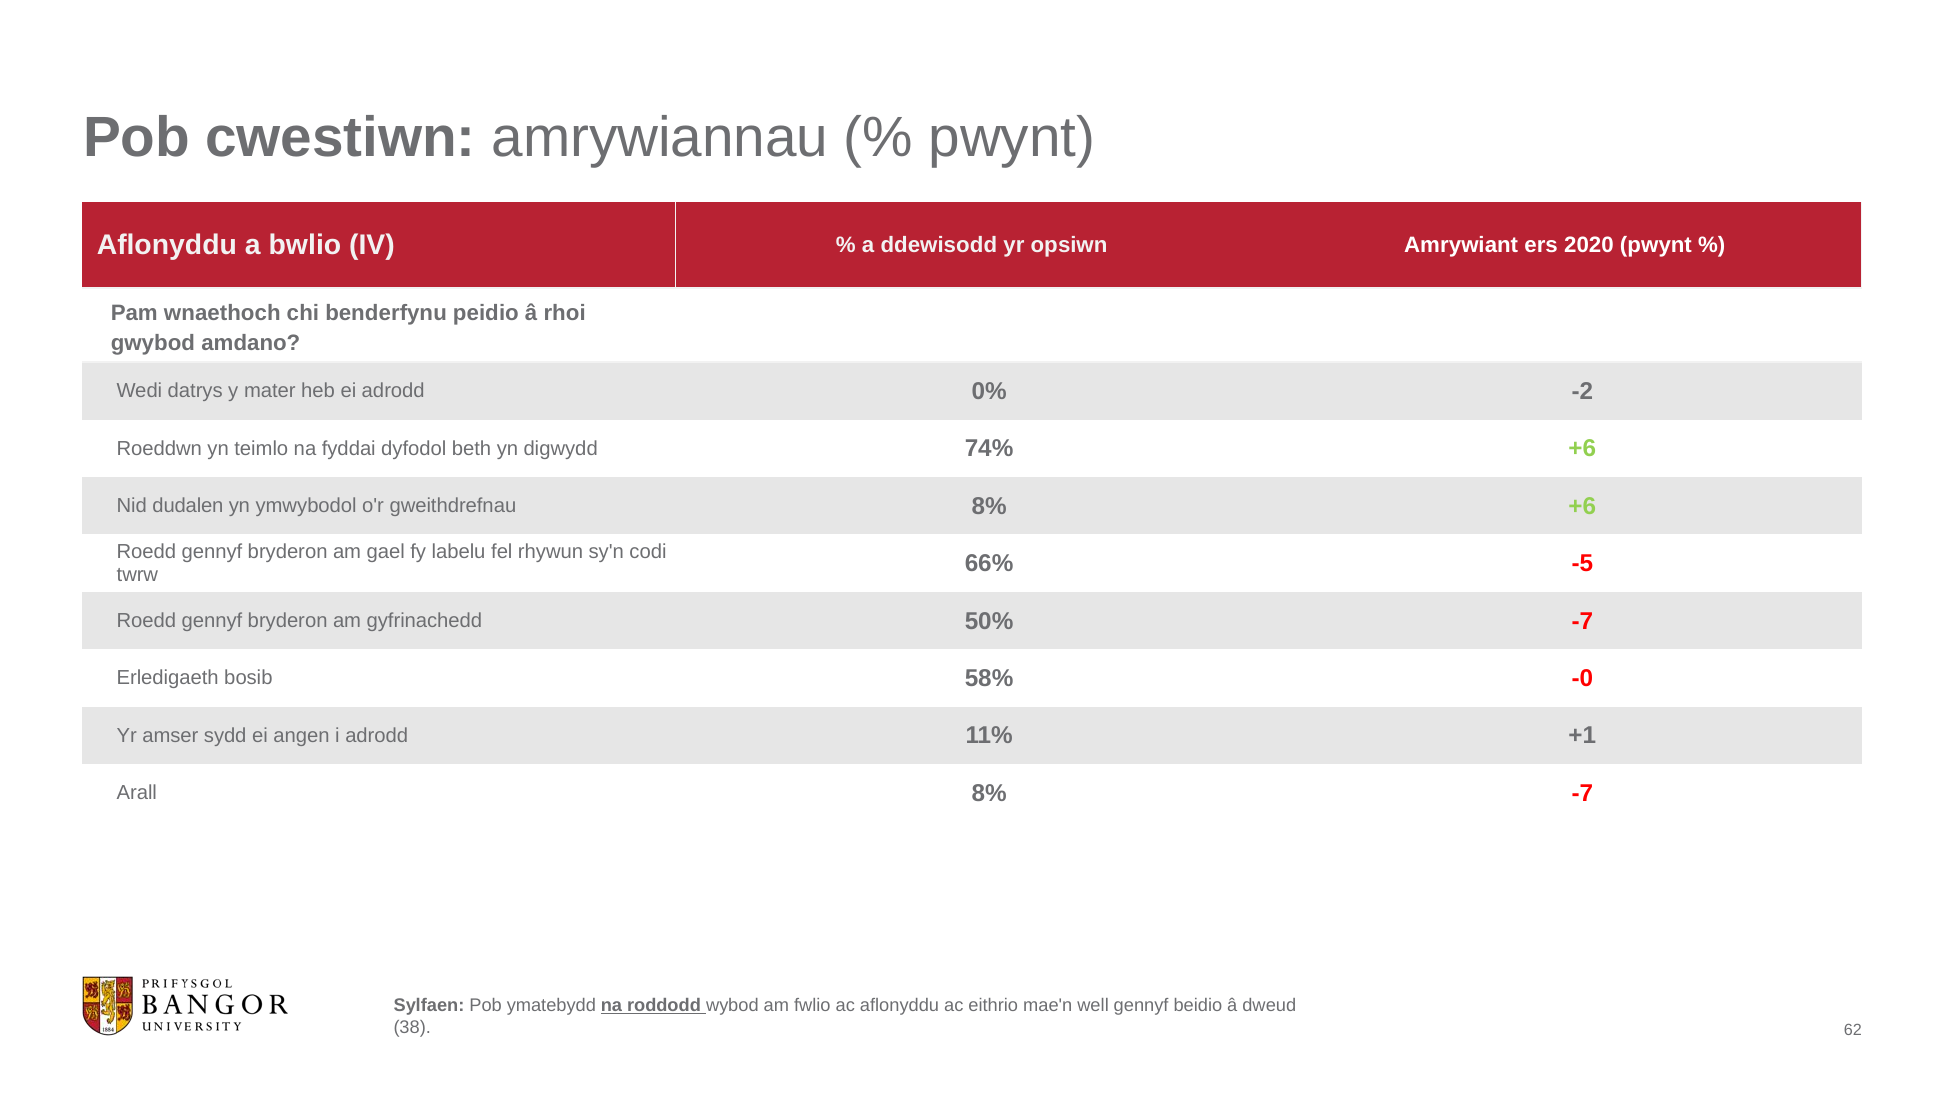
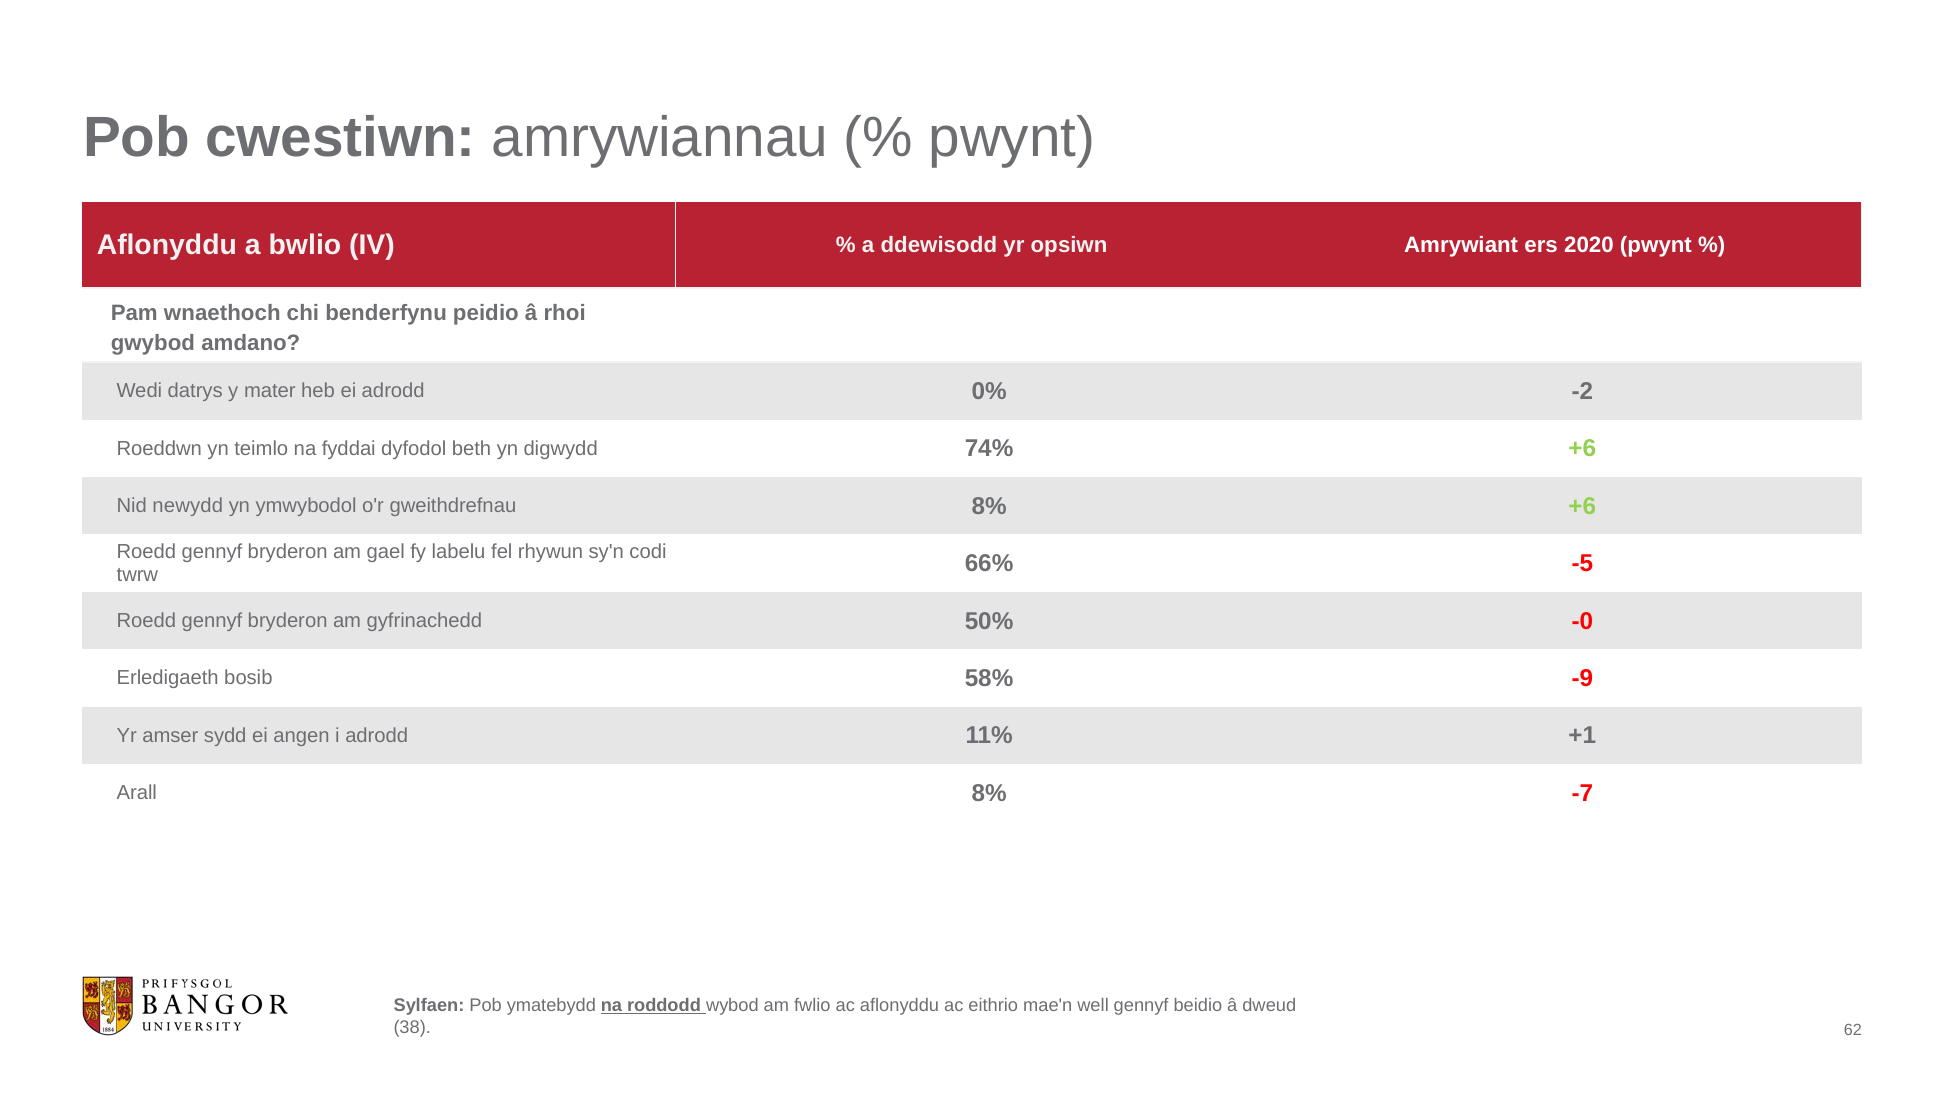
dudalen: dudalen -> newydd
50% -7: -7 -> -0
-0: -0 -> -9
